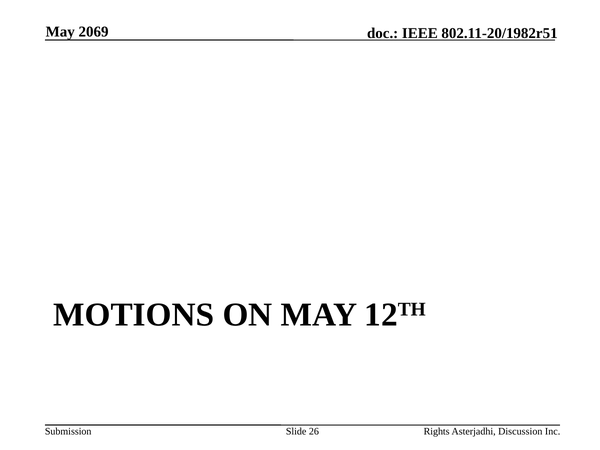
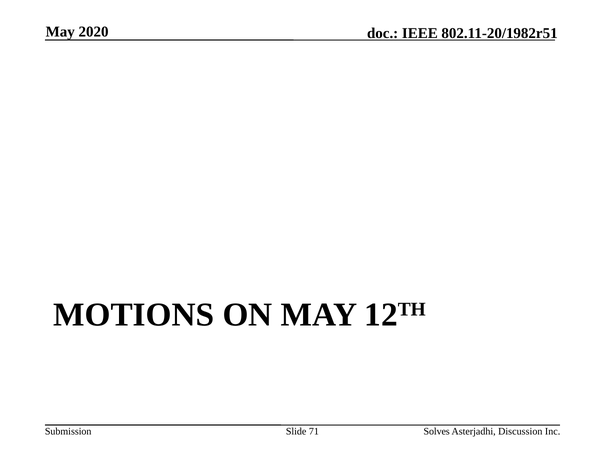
2069: 2069 -> 2020
26: 26 -> 71
Rights: Rights -> Solves
